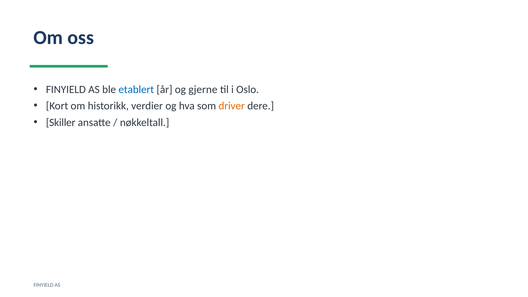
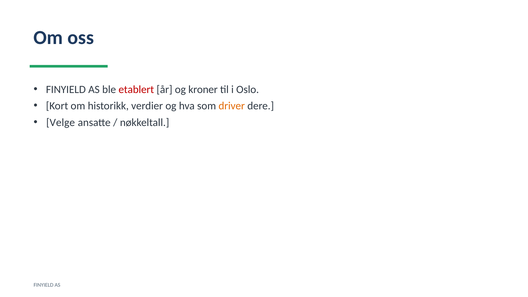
etablert colour: blue -> red
gjerne: gjerne -> kroner
Skiller: Skiller -> Velge
